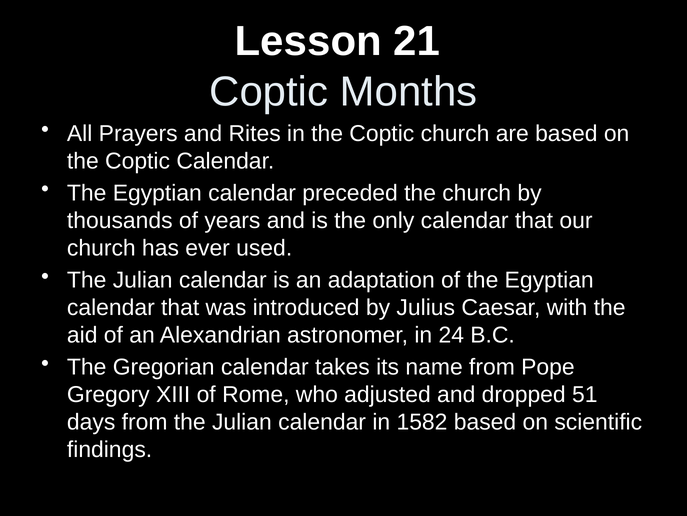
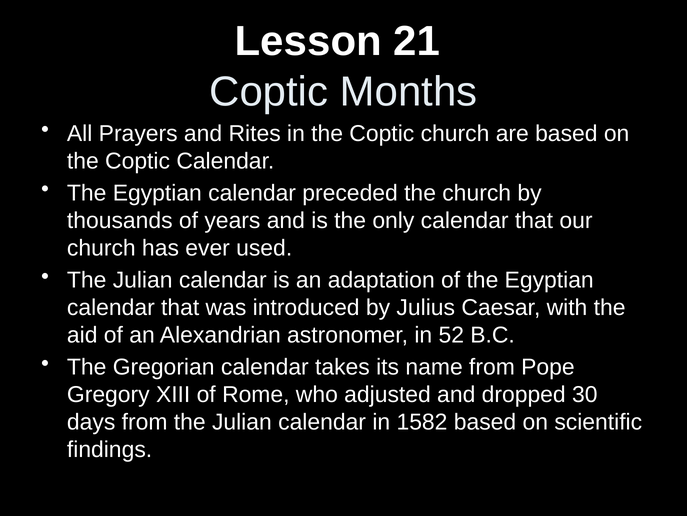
24: 24 -> 52
51: 51 -> 30
